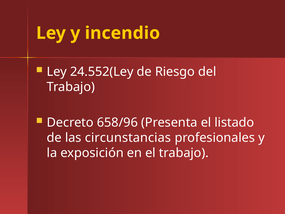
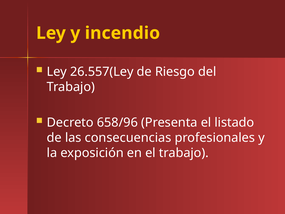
24.552(Ley: 24.552(Ley -> 26.557(Ley
circunstancias: circunstancias -> consecuencias
